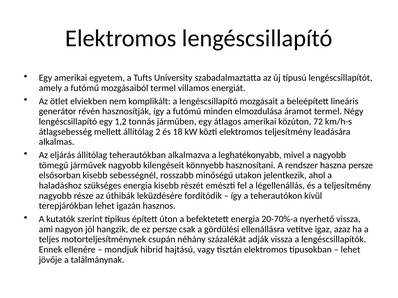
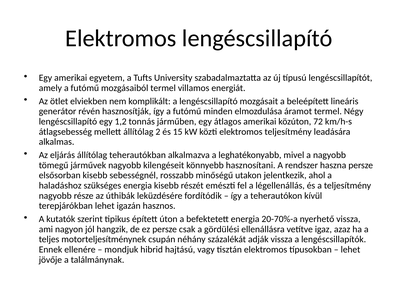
18: 18 -> 15
